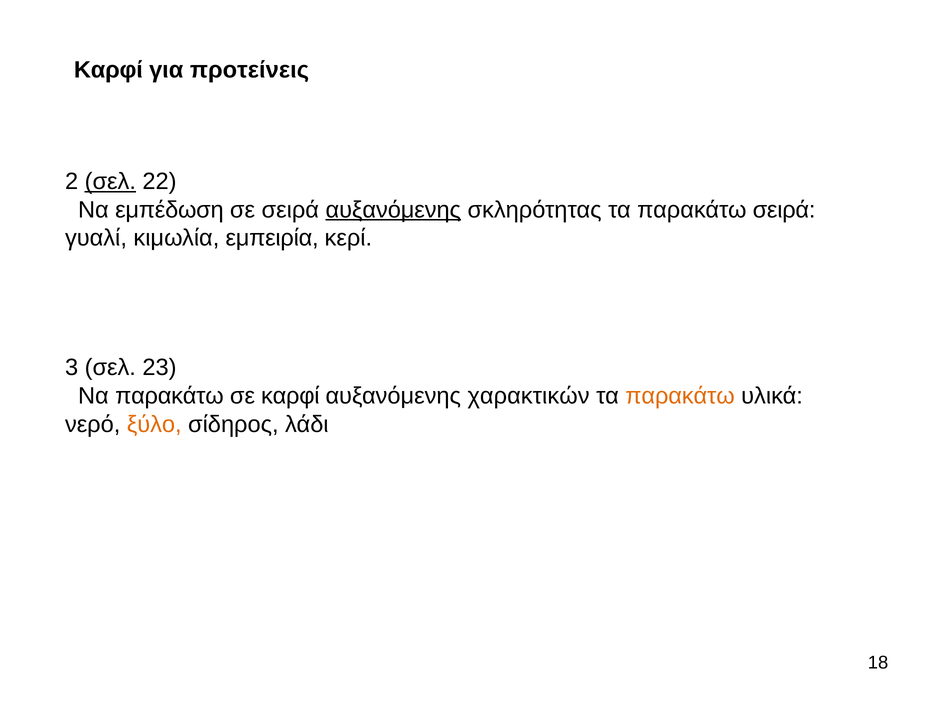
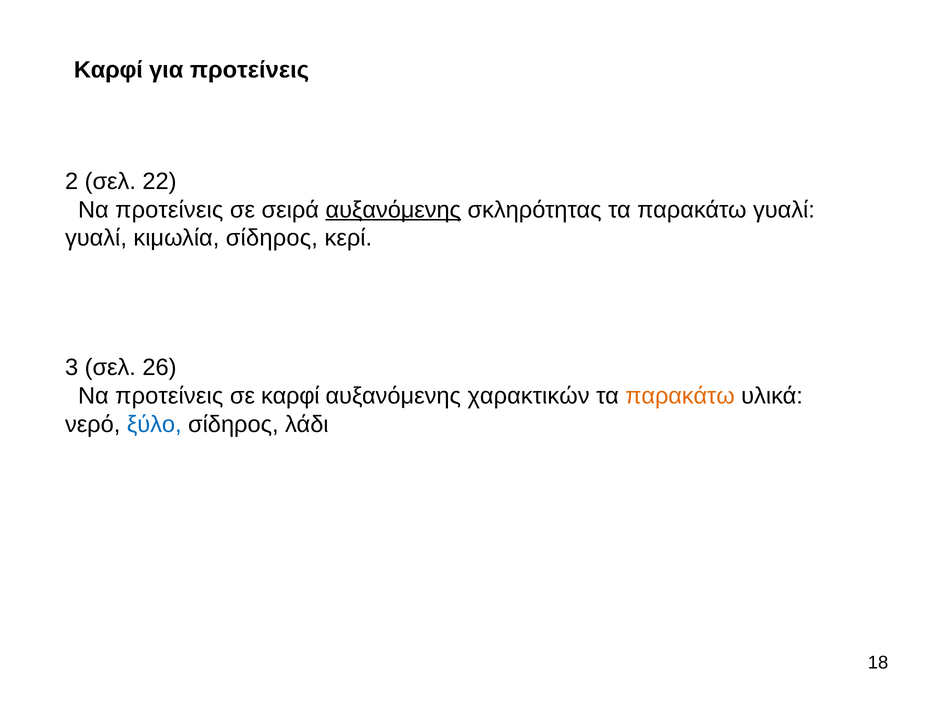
σελ at (110, 181) underline: present -> none
εμπέδωση at (169, 210): εμπέδωση -> προτείνεις
παρακάτω σειρά: σειρά -> γυαλί
κιμωλία εμπειρία: εμπειρία -> σίδηρος
23: 23 -> 26
παρακάτω at (169, 396): παρακάτω -> προτείνεις
ξύλο colour: orange -> blue
